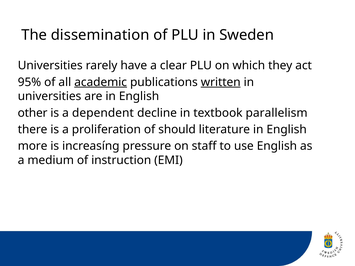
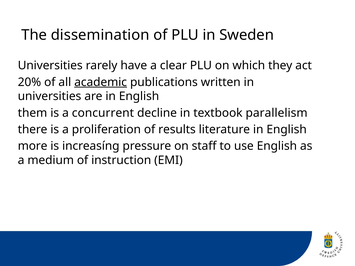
95%: 95% -> 20%
written underline: present -> none
other: other -> them
dependent: dependent -> concurrent
should: should -> results
